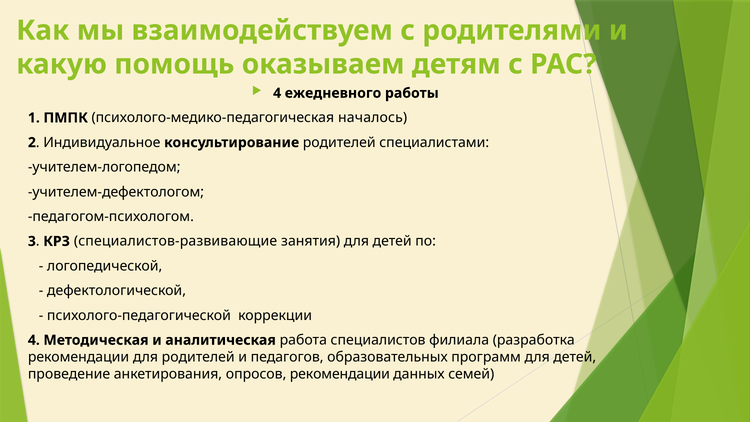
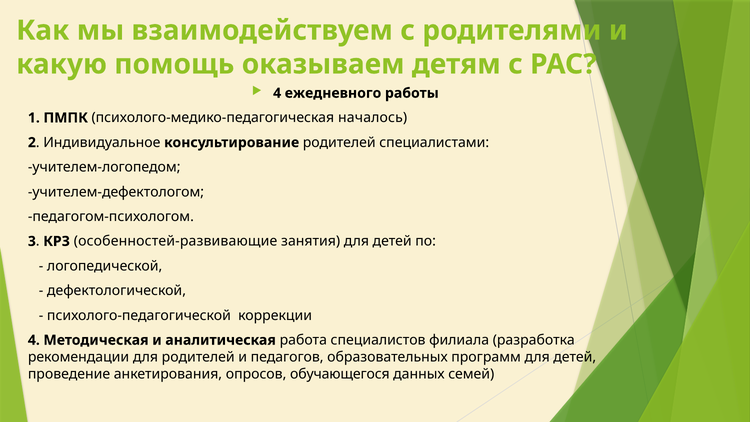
специалистов-развивающие: специалистов-развивающие -> особенностей-развивающие
опросов рекомендации: рекомендации -> обучающегося
